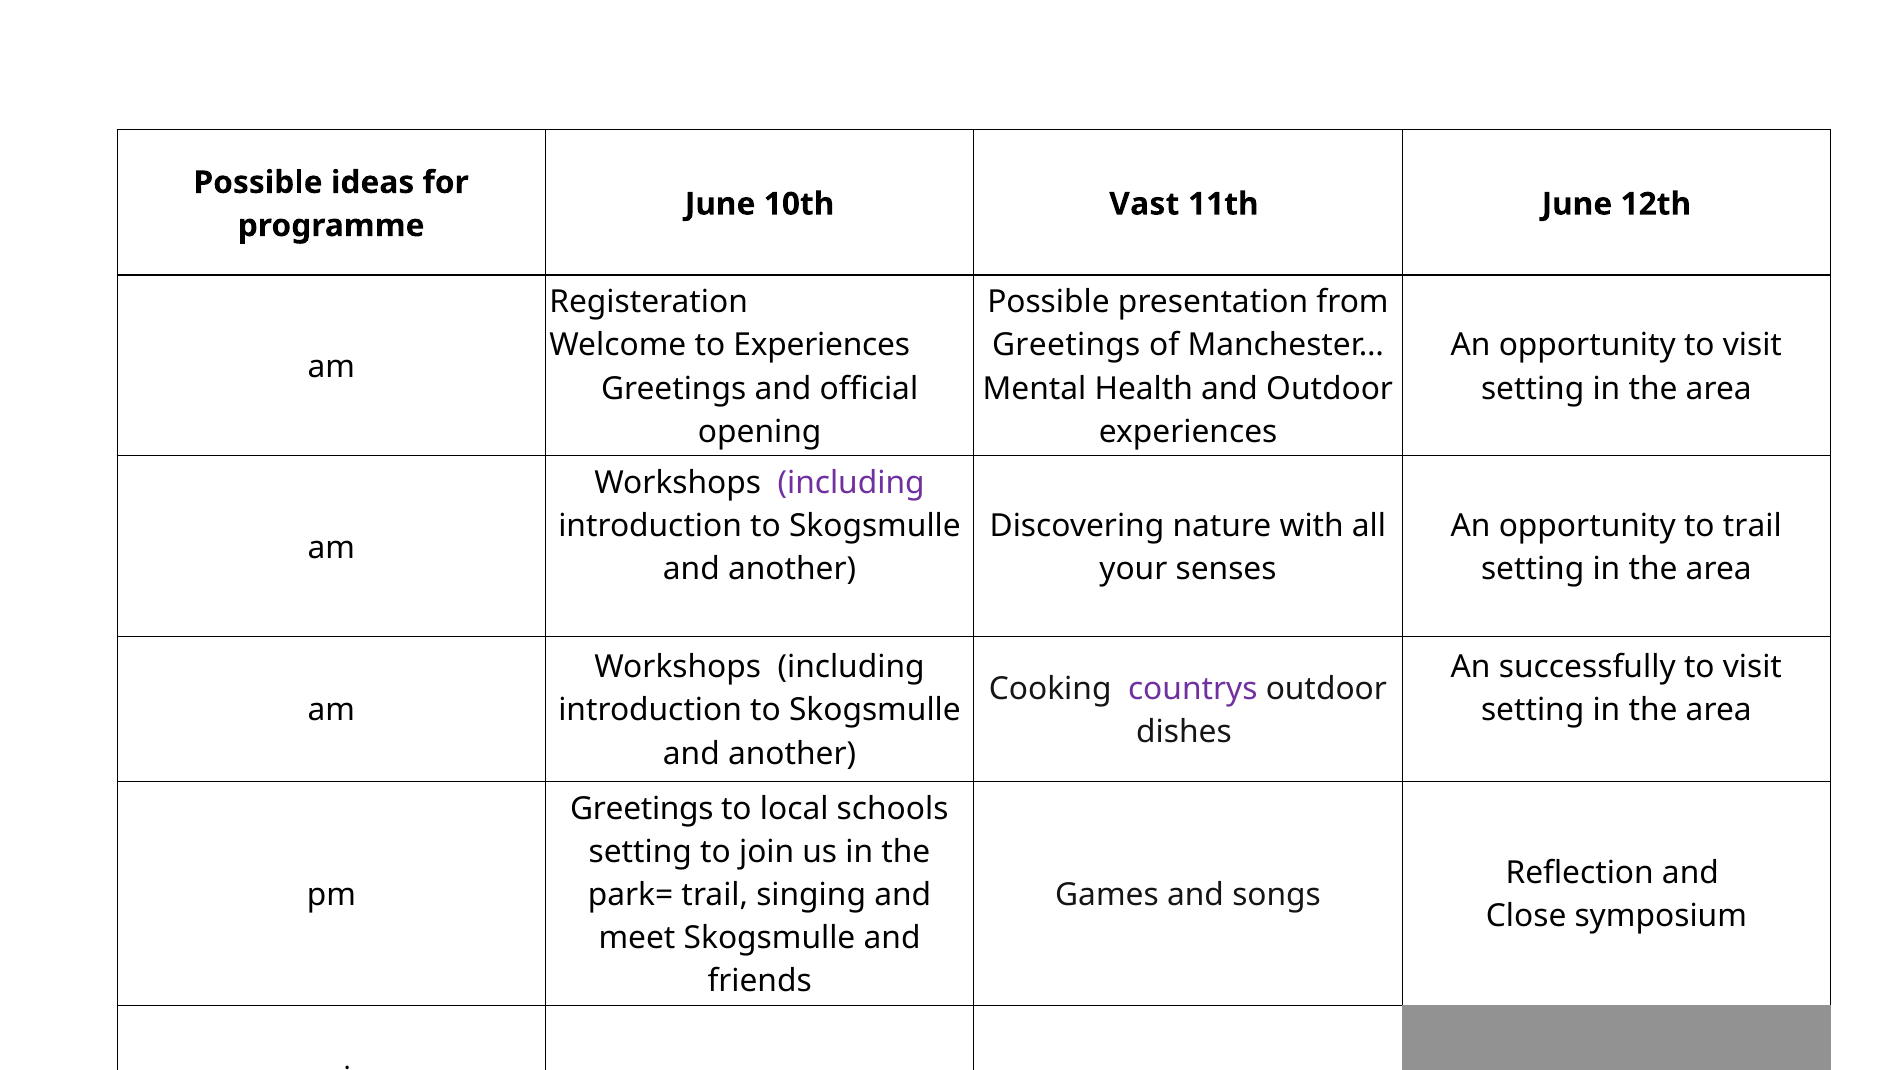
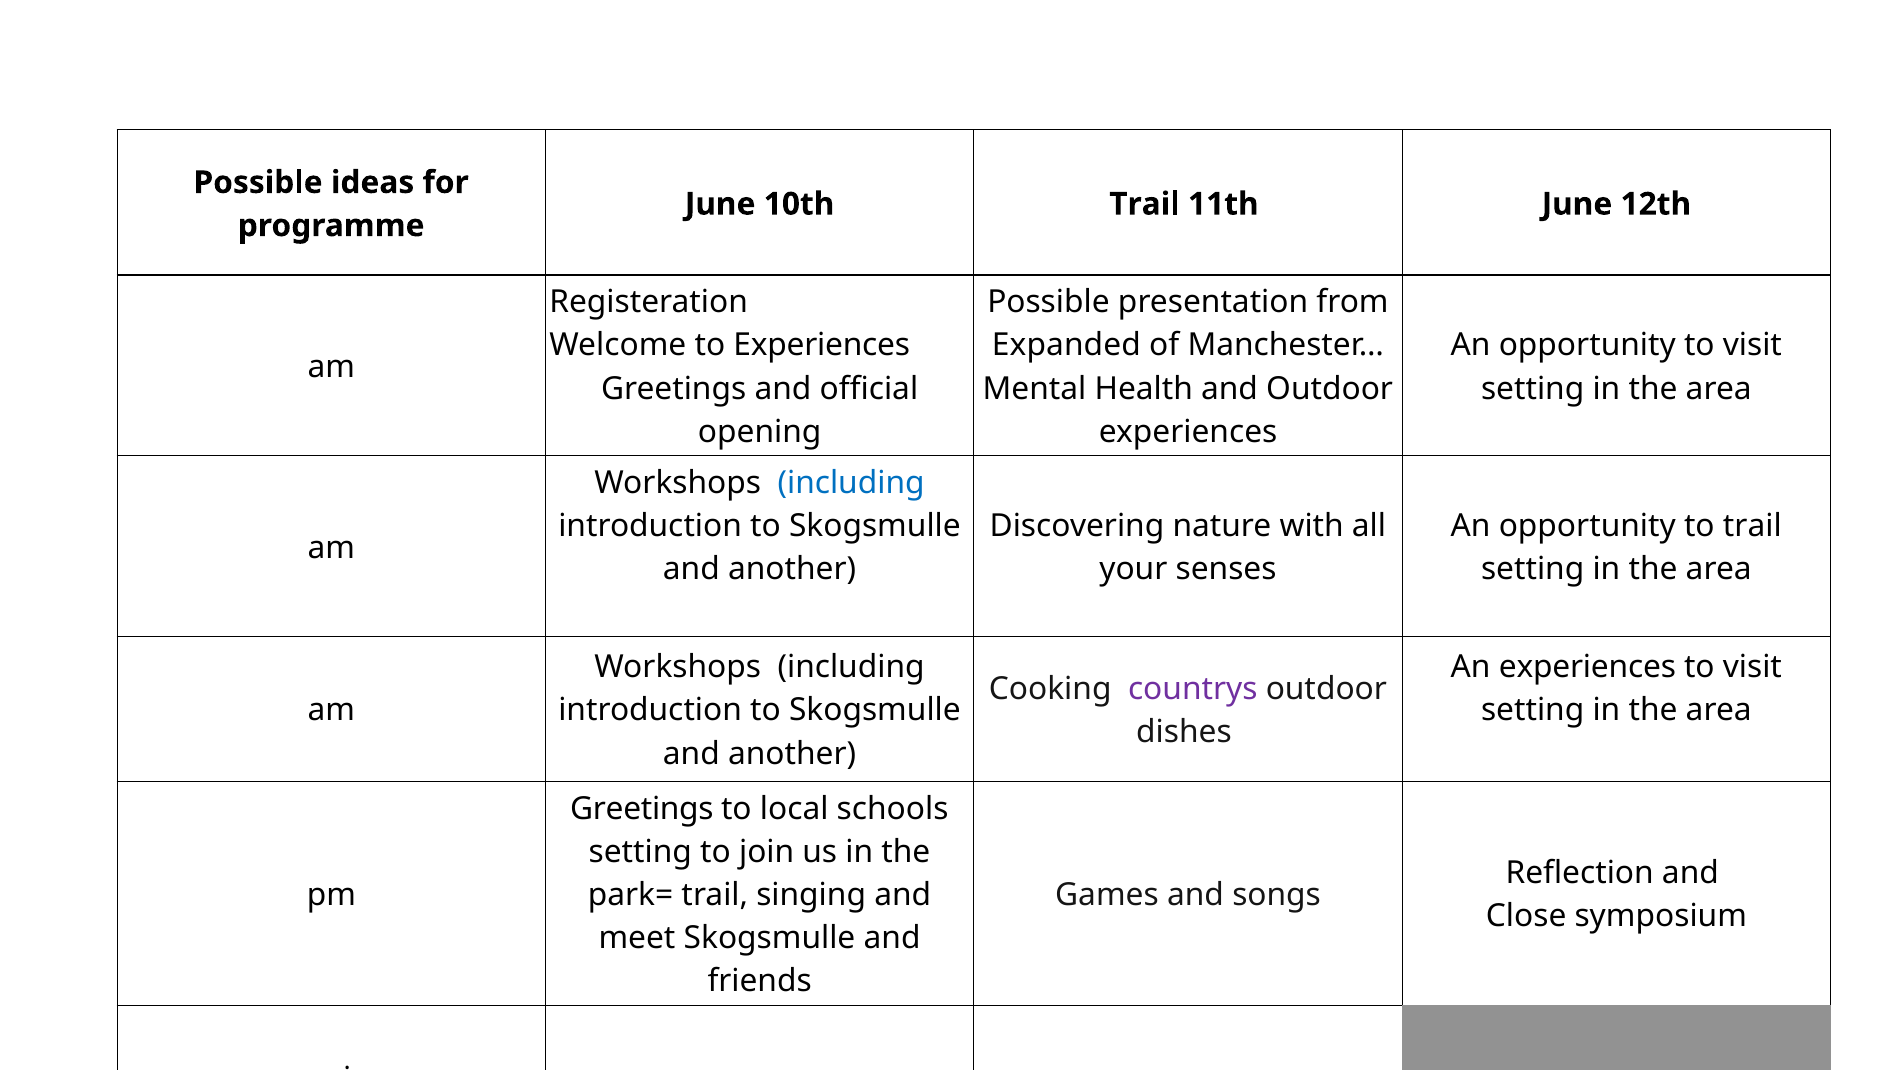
10th Vast: Vast -> Trail
Greetings at (1066, 345): Greetings -> Expanded
including at (851, 483) colour: purple -> blue
An successfully: successfully -> experiences
